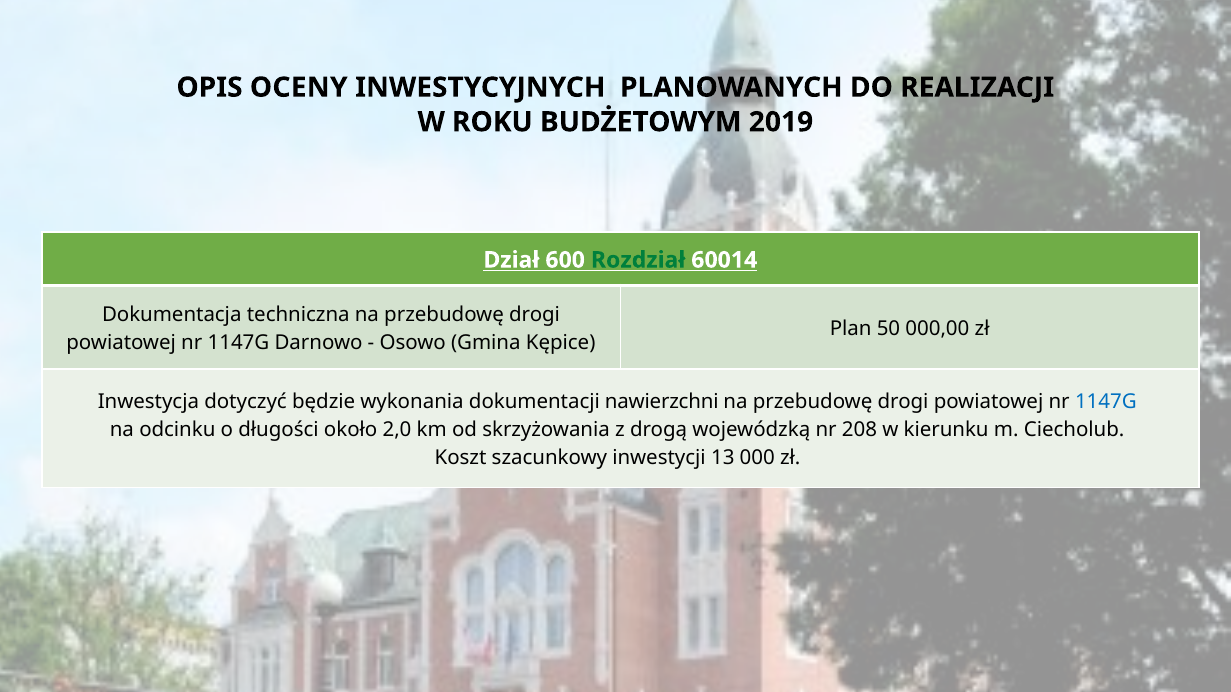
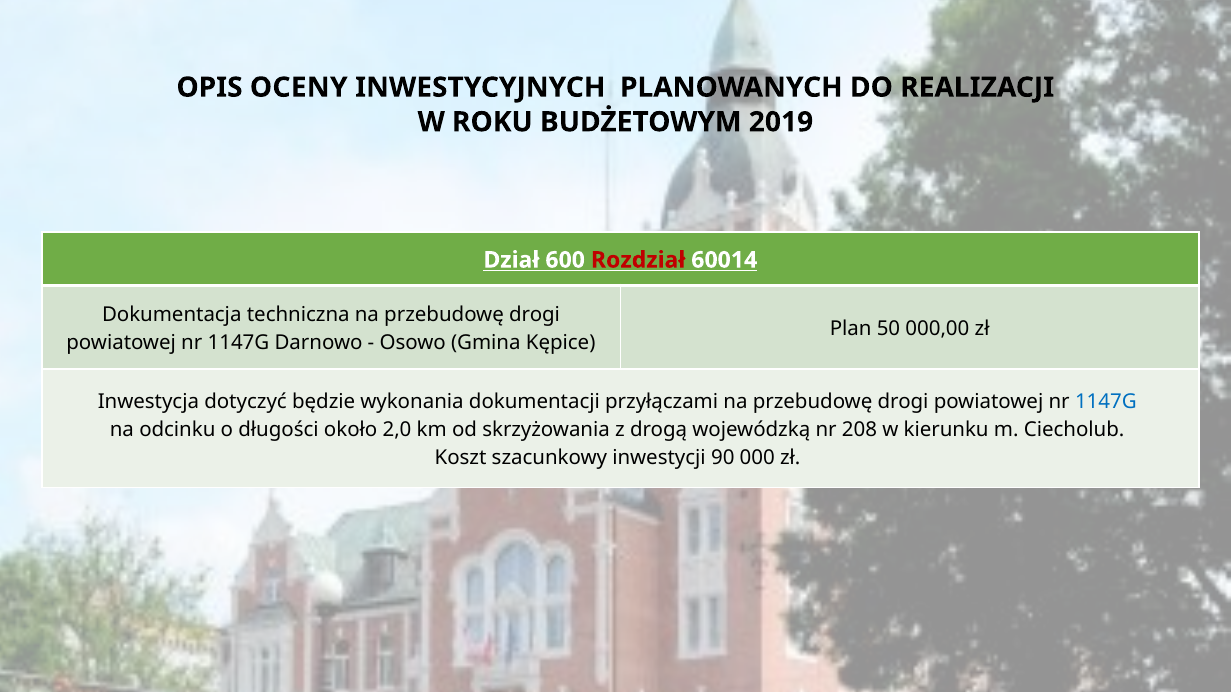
Rozdział colour: green -> red
nawierzchni: nawierzchni -> przyłączami
13: 13 -> 90
